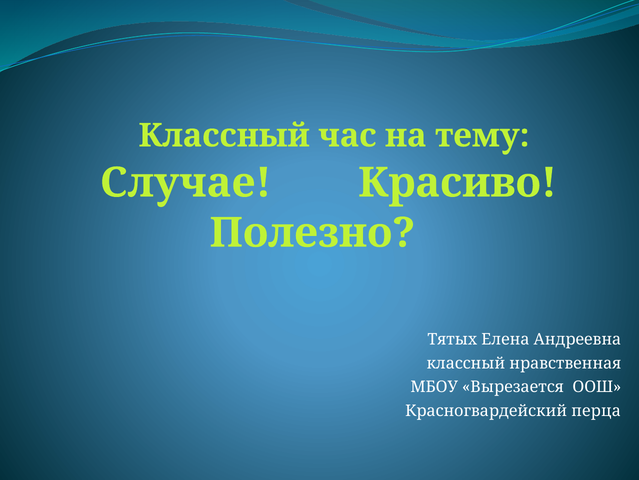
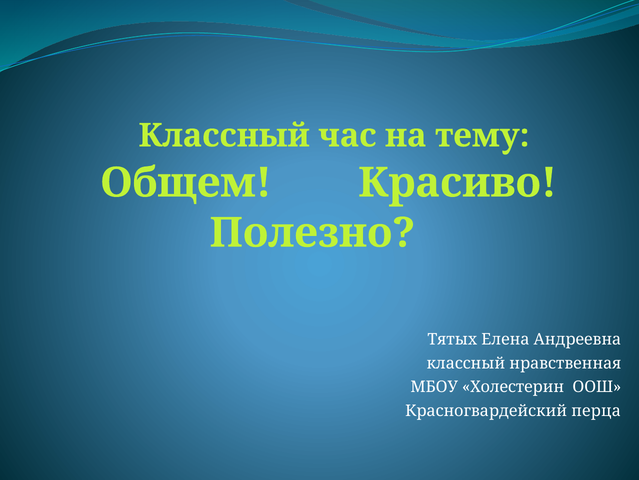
Случае: Случае -> Общем
Вырезается: Вырезается -> Холестерин
